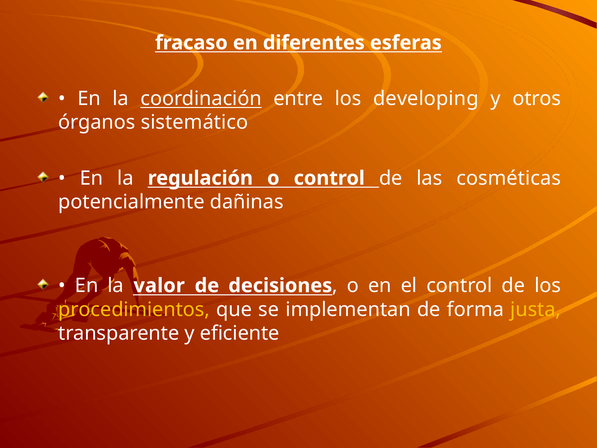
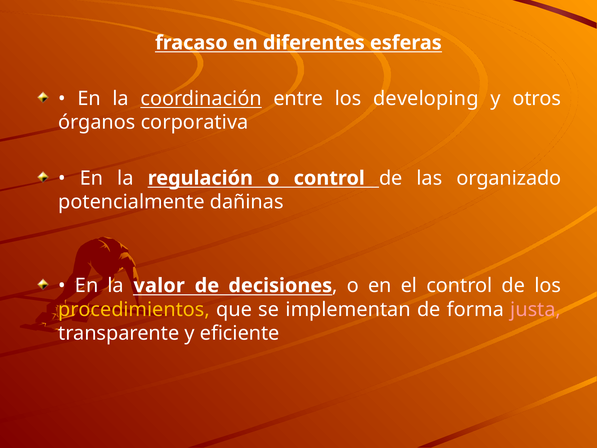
sistemático: sistemático -> corporativa
cosméticas: cosméticas -> organizado
justa colour: yellow -> pink
